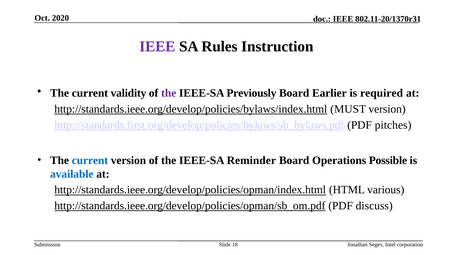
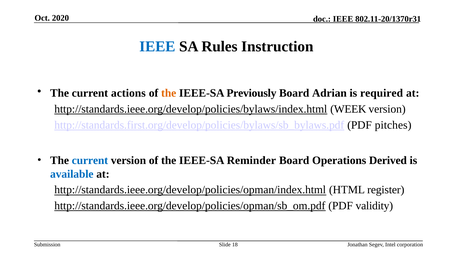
IEEE at (157, 46) colour: purple -> blue
validity: validity -> actions
the at (169, 93) colour: purple -> orange
Earlier: Earlier -> Adrian
MUST: MUST -> WEEK
Possible: Possible -> Derived
various: various -> register
discuss: discuss -> validity
